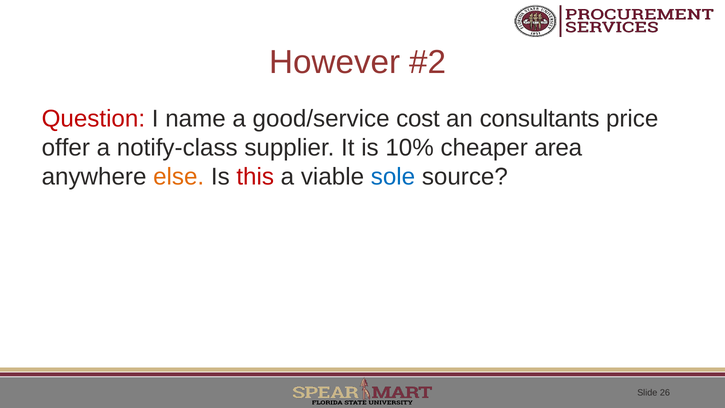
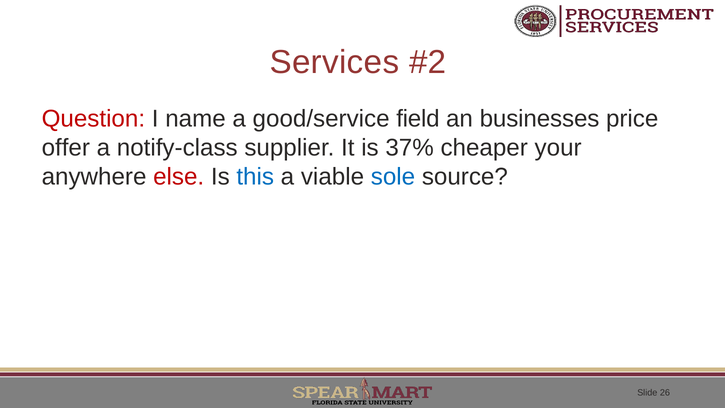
However: However -> Services
cost: cost -> field
consultants: consultants -> businesses
10%: 10% -> 37%
area: area -> your
else colour: orange -> red
this colour: red -> blue
